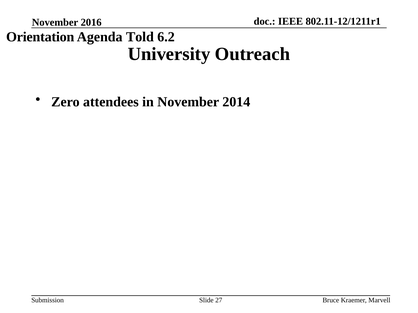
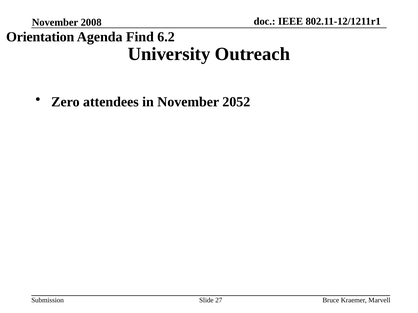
2016: 2016 -> 2008
Told: Told -> Find
2014: 2014 -> 2052
